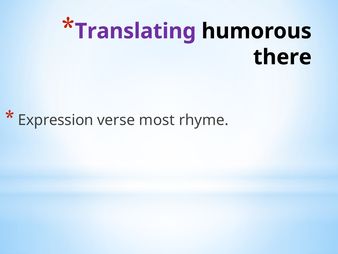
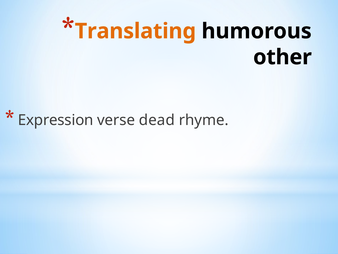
Translating colour: purple -> orange
there: there -> other
most: most -> dead
